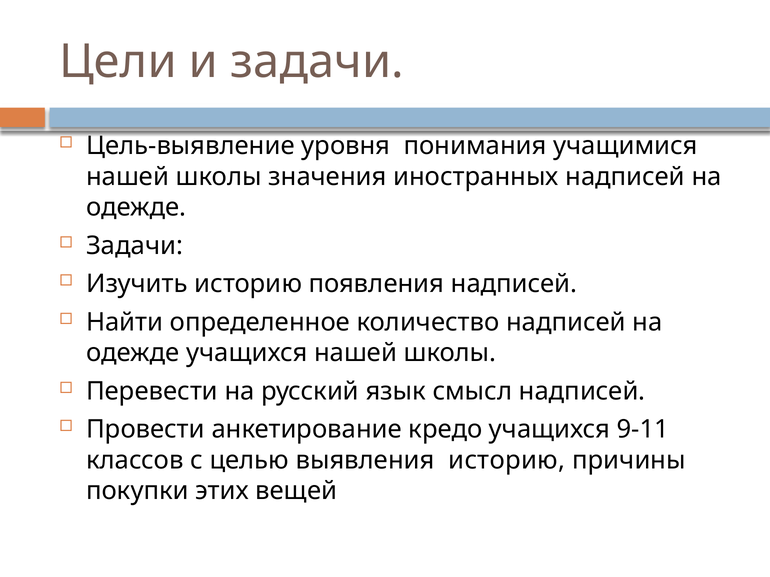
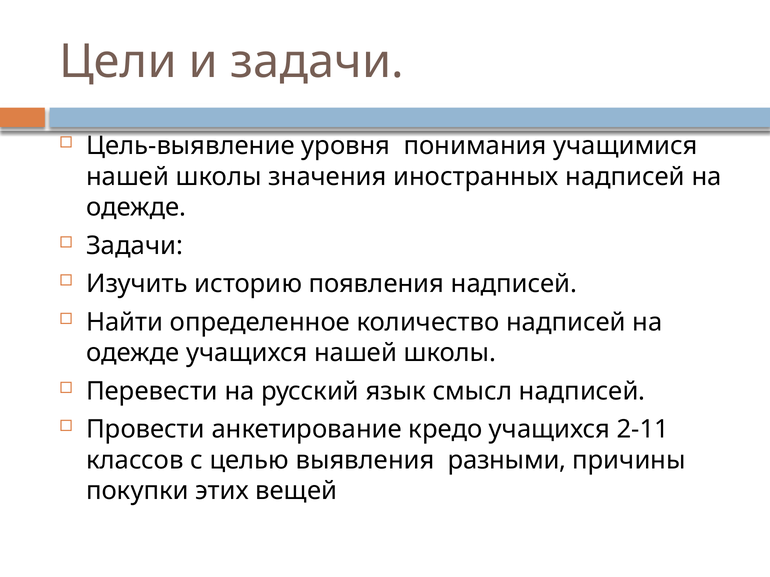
9-11: 9-11 -> 2-11
выявления историю: историю -> разными
